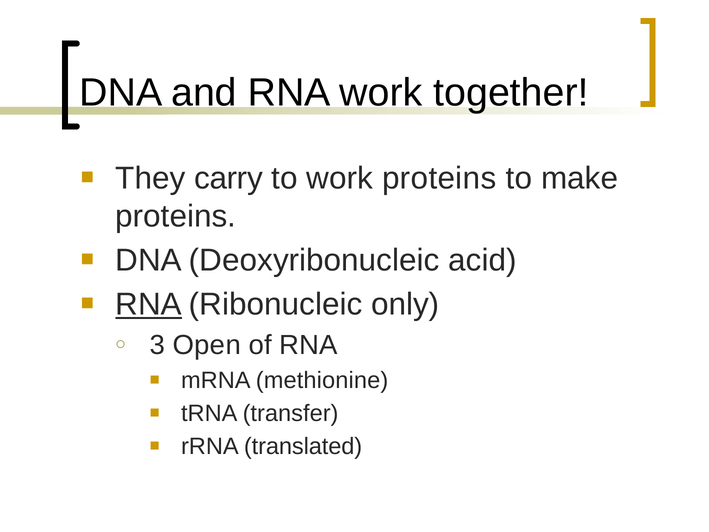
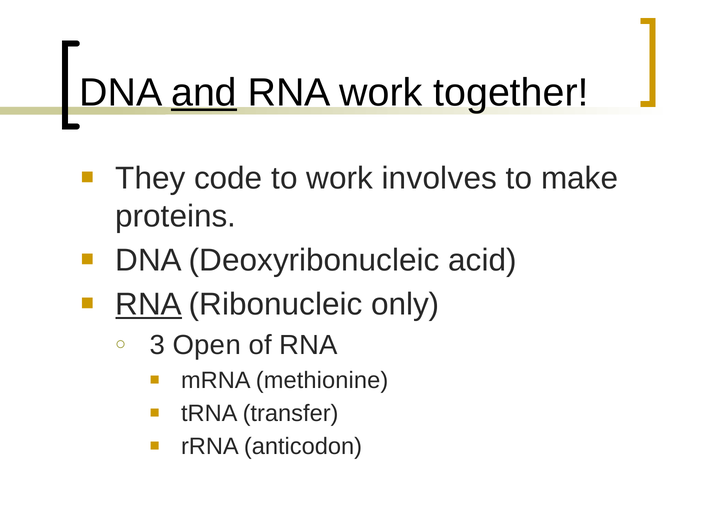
and underline: none -> present
carry: carry -> code
work proteins: proteins -> involves
translated: translated -> anticodon
